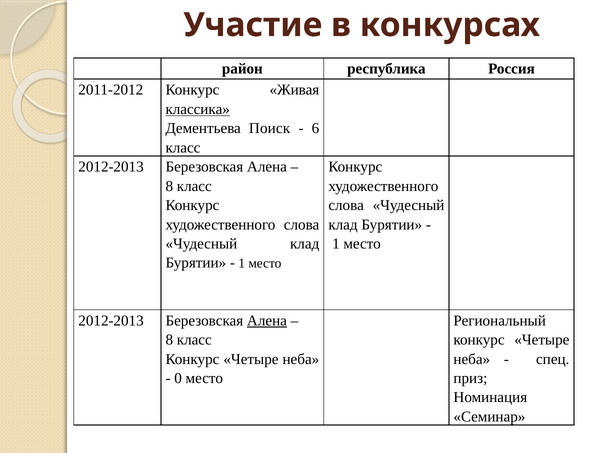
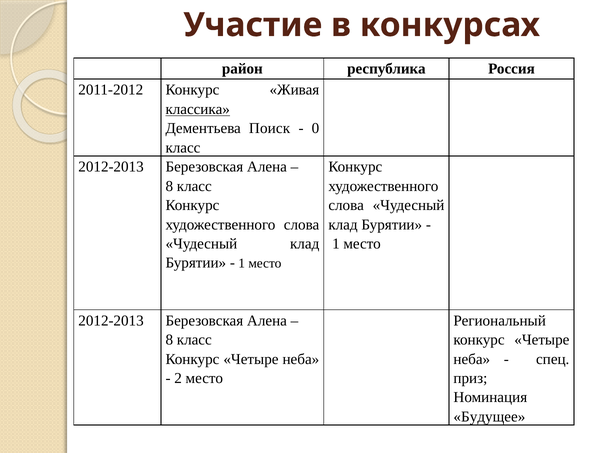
6: 6 -> 0
Алена at (267, 321) underline: present -> none
0: 0 -> 2
Семинар: Семинар -> Будущее
